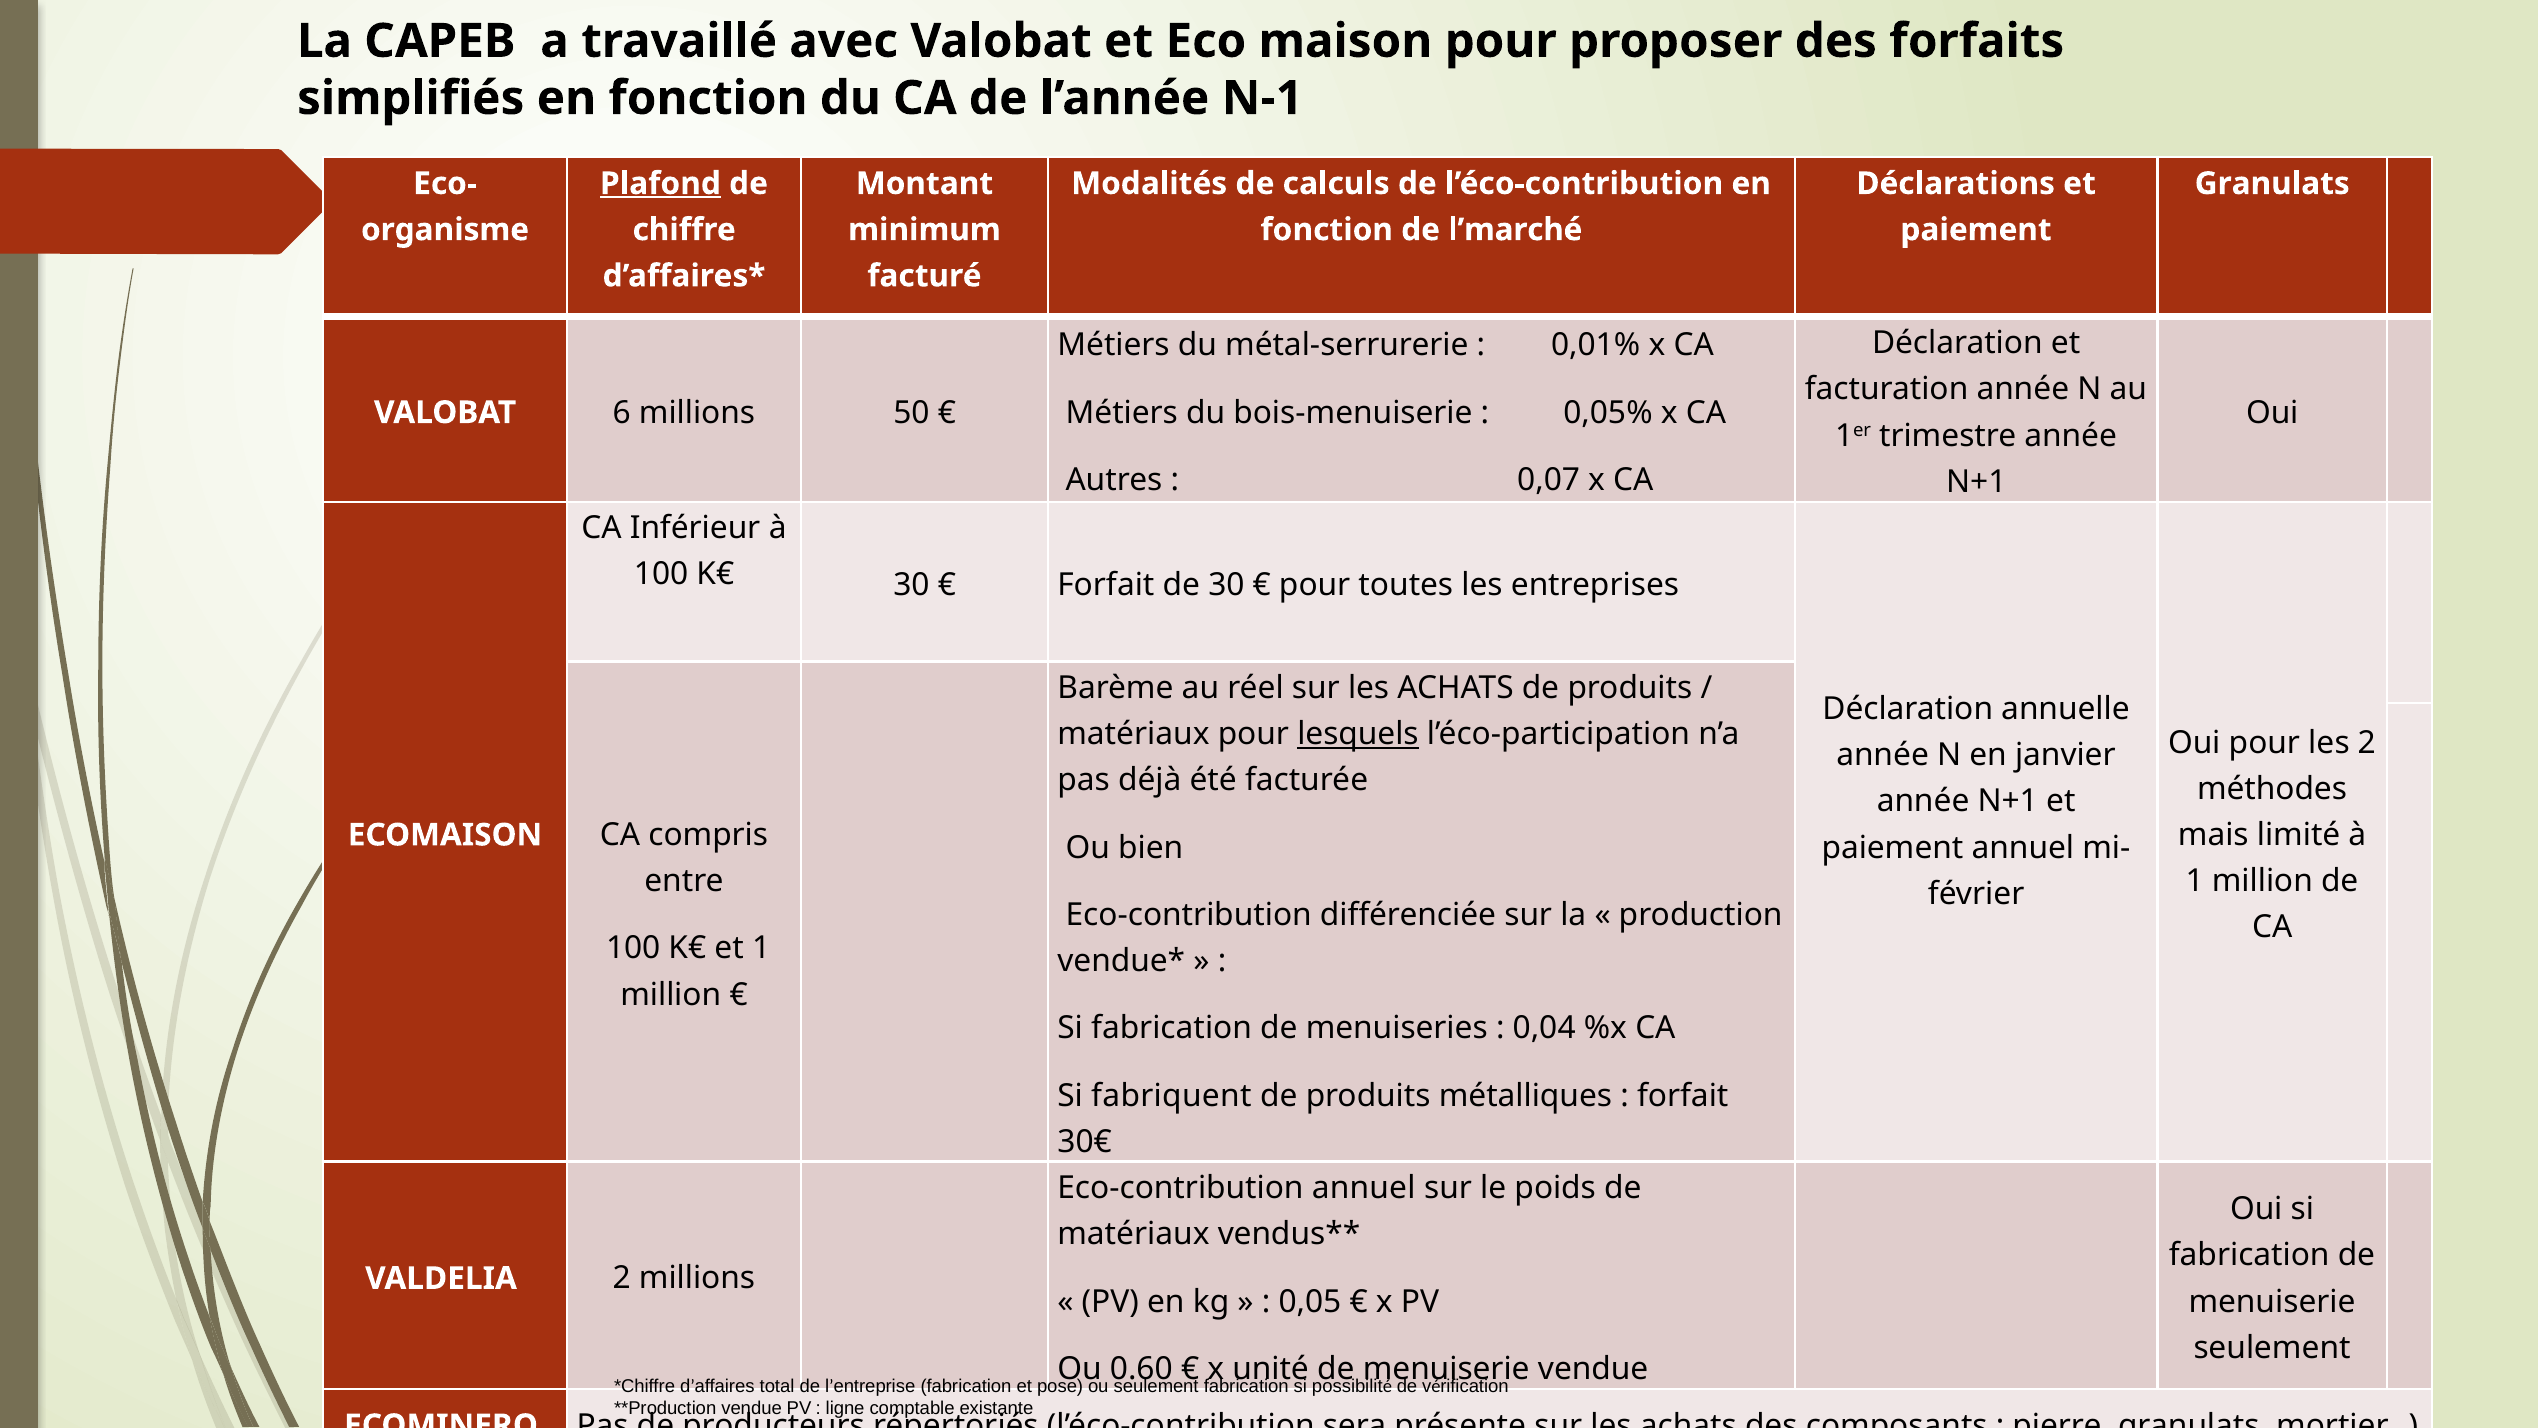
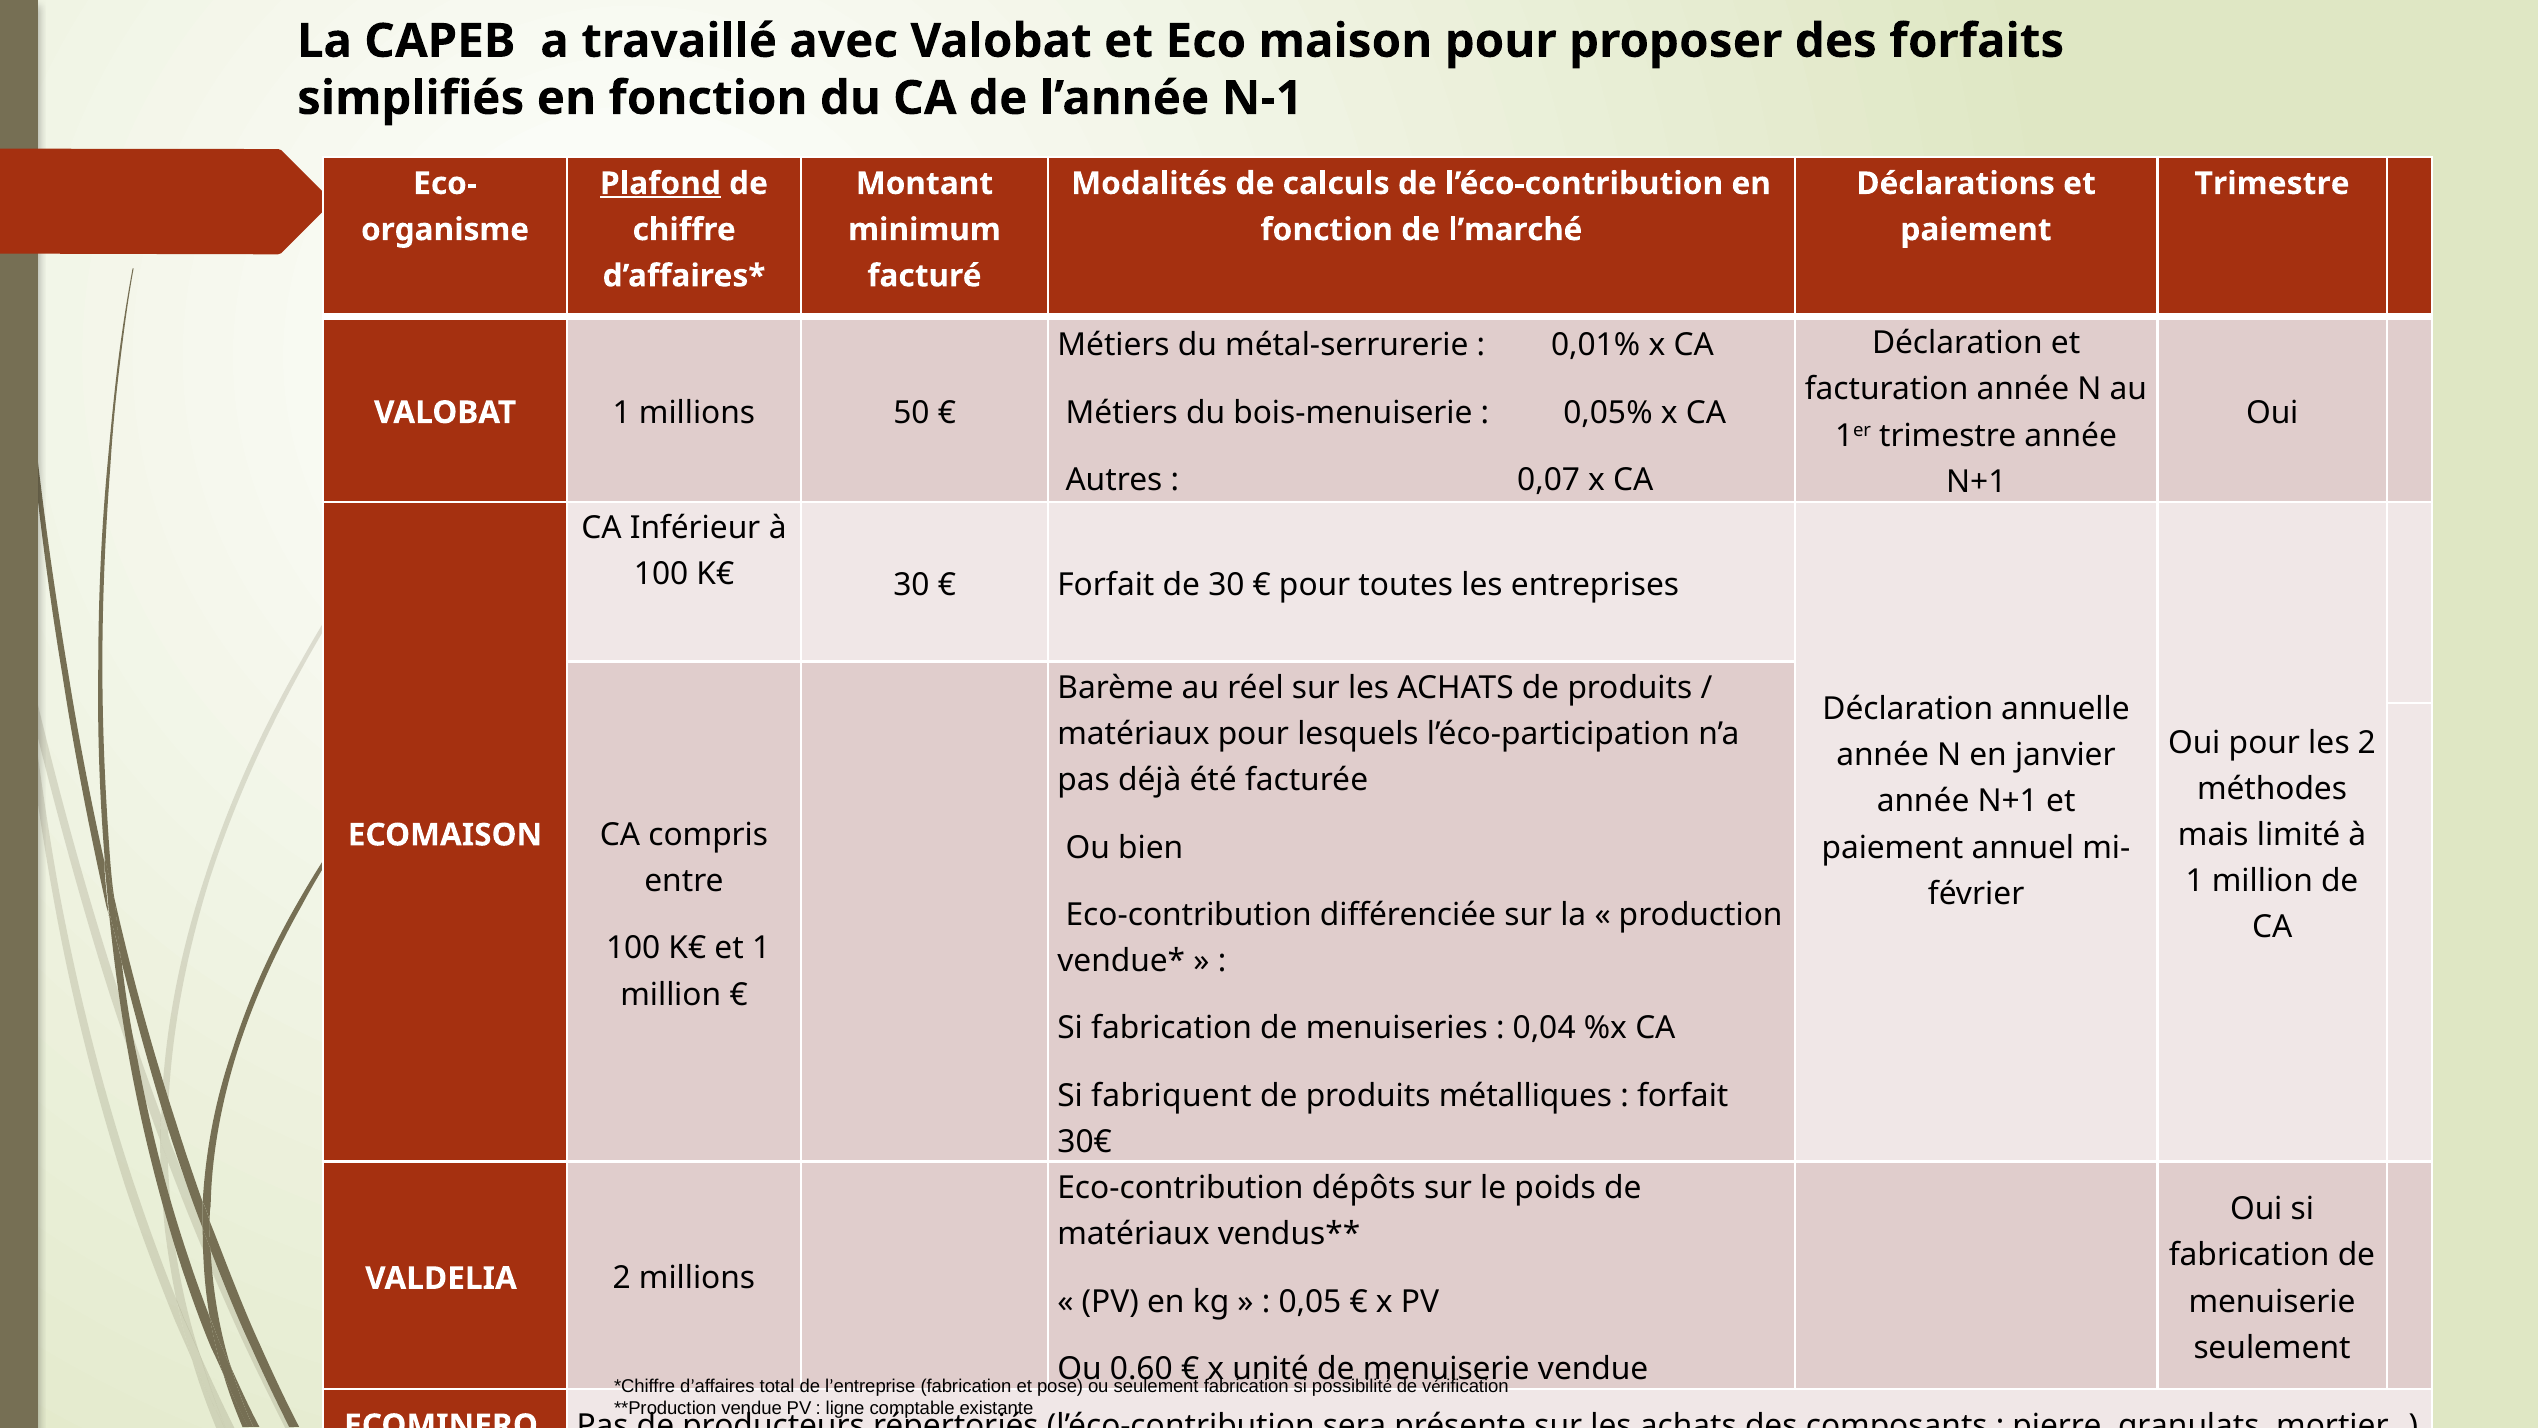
Granulats at (2272, 184): Granulats -> Trimestre
VALOBAT 6: 6 -> 1
lesquels underline: present -> none
Eco-contribution annuel: annuel -> dépôts
